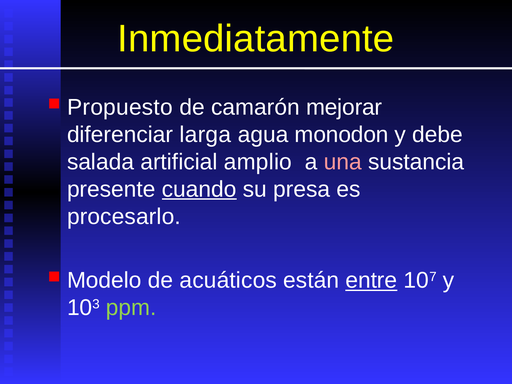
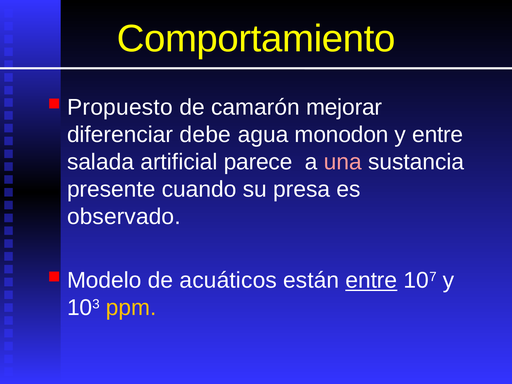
Inmediatamente: Inmediatamente -> Comportamiento
larga: larga -> debe
y debe: debe -> entre
amplio: amplio -> parece
cuando underline: present -> none
procesarlo: procesarlo -> observado
ppm colour: light green -> yellow
